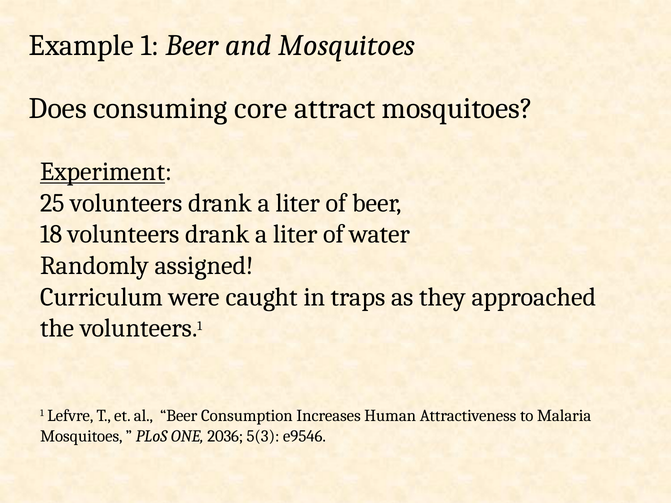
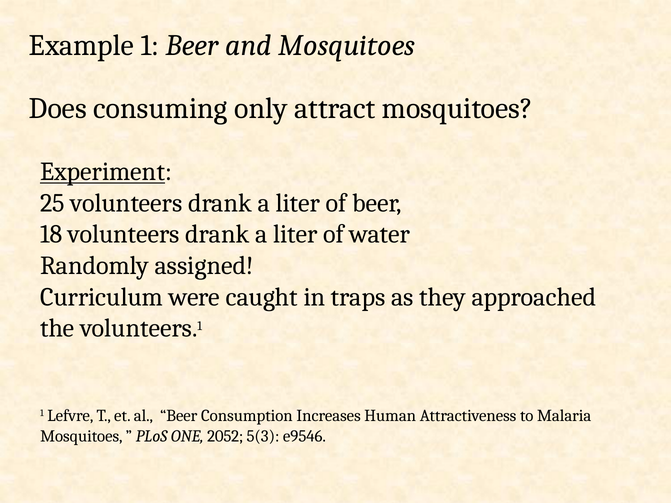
core: core -> only
2036: 2036 -> 2052
